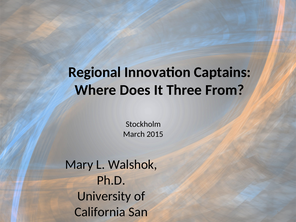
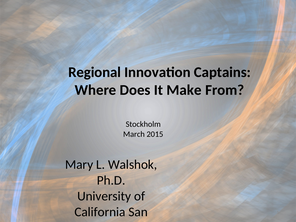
Three: Three -> Make
